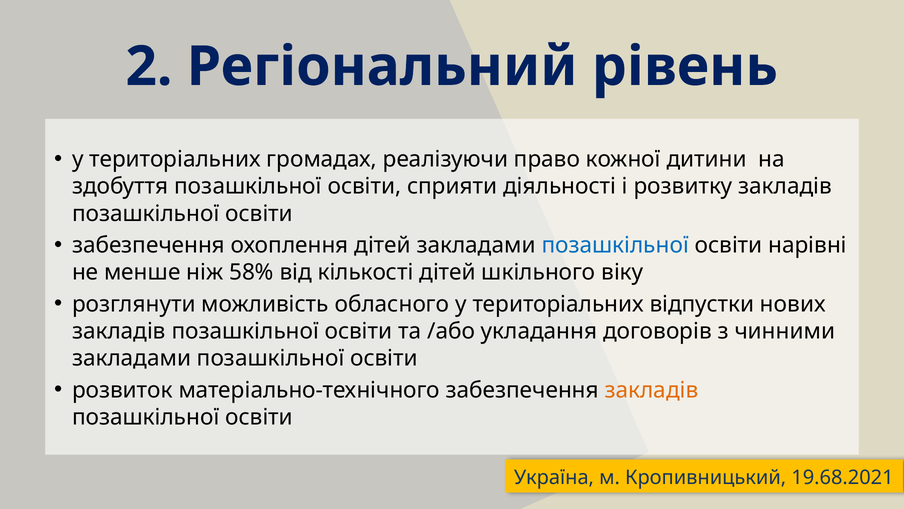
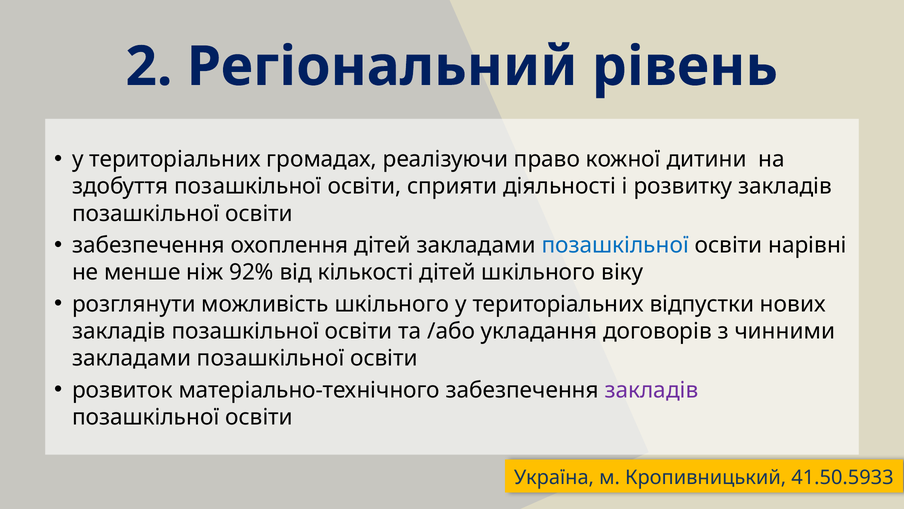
58%: 58% -> 92%
можливість обласного: обласного -> шкільного
закладів at (651, 390) colour: orange -> purple
19.68.2021: 19.68.2021 -> 41.50.5933
